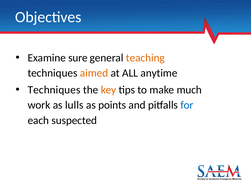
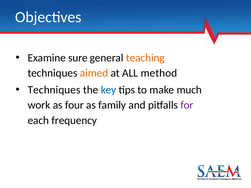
anytime: anytime -> method
key colour: orange -> blue
lulls: lulls -> four
points: points -> family
for colour: blue -> purple
suspected: suspected -> frequency
